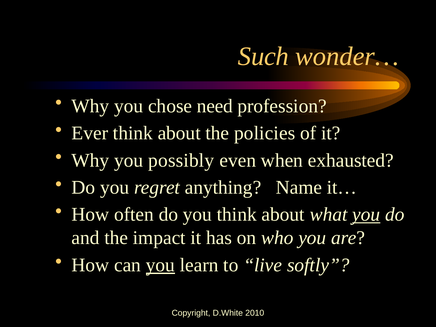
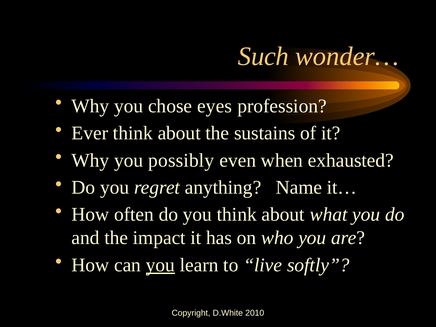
need: need -> eyes
policies: policies -> sustains
you at (366, 215) underline: present -> none
